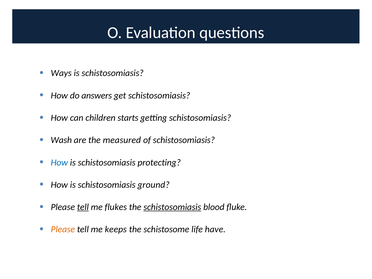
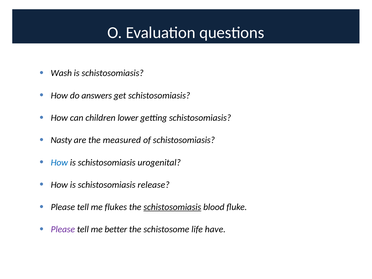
Ways: Ways -> Wash
starts: starts -> lower
Wash: Wash -> Nasty
protecting: protecting -> urogenital
ground: ground -> release
tell at (83, 207) underline: present -> none
Please at (63, 229) colour: orange -> purple
keeps: keeps -> better
